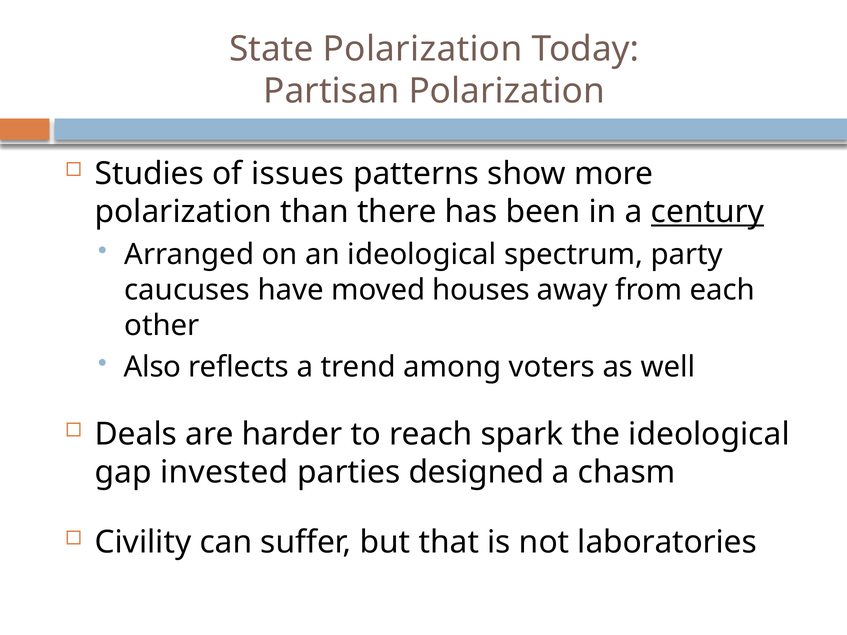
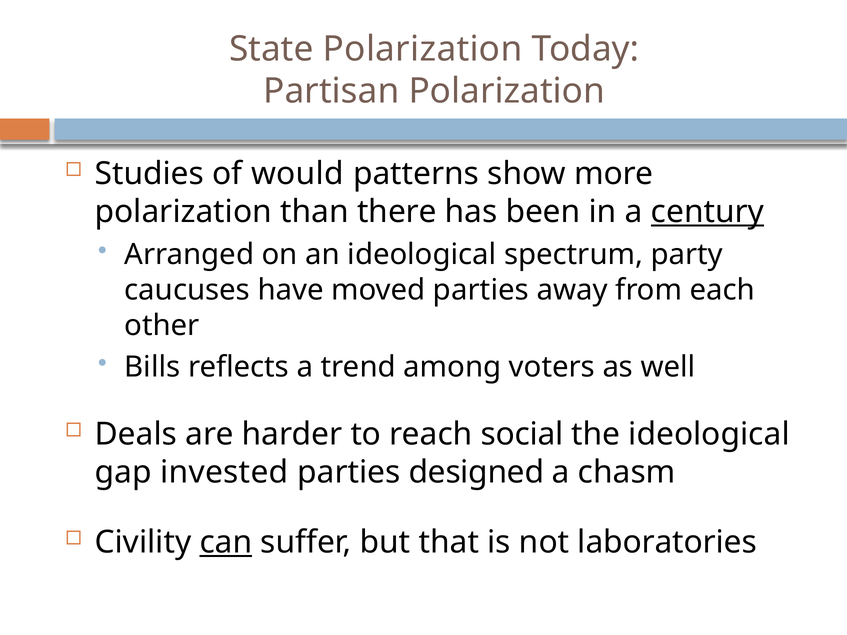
issues: issues -> would
moved houses: houses -> parties
Also: Also -> Bills
spark: spark -> social
can underline: none -> present
